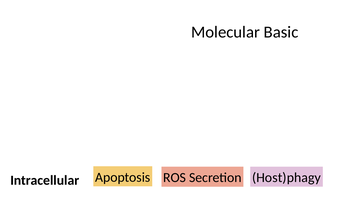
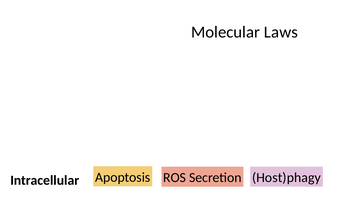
Basic: Basic -> Laws
